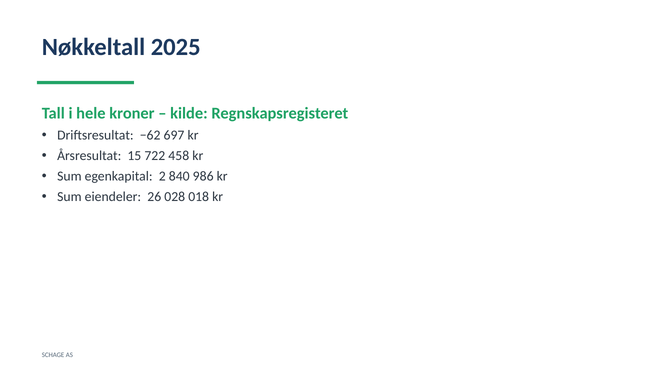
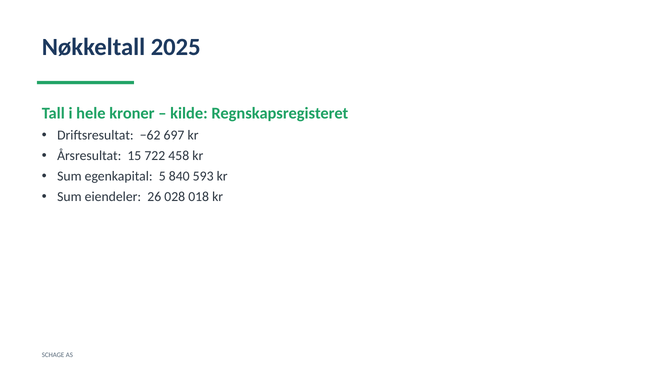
2: 2 -> 5
986: 986 -> 593
